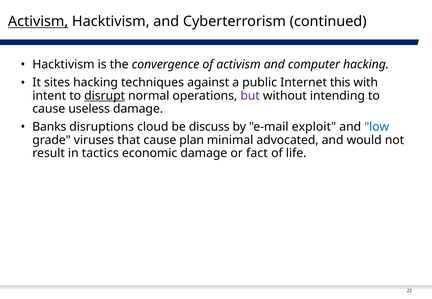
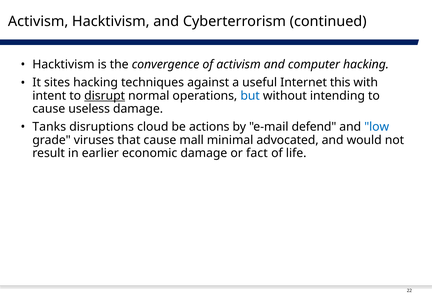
Activism at (38, 22) underline: present -> none
public: public -> useful
but colour: purple -> blue
Banks: Banks -> Tanks
discuss: discuss -> actions
exploit: exploit -> defend
plan: plan -> mall
tactics: tactics -> earlier
